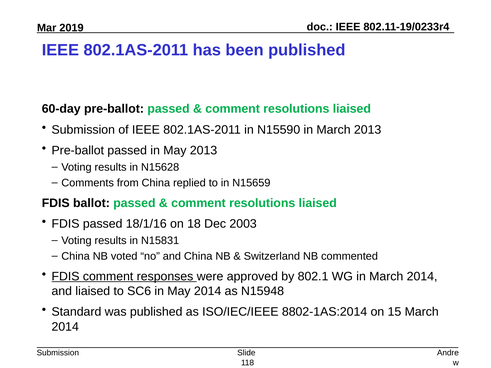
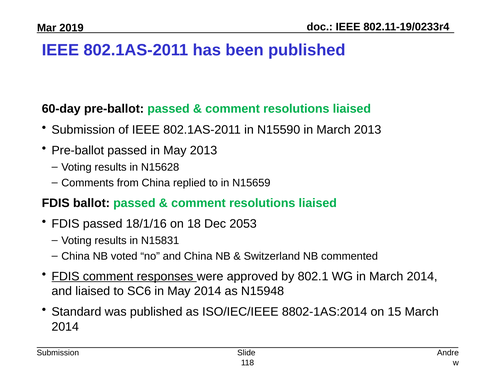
2003: 2003 -> 2053
